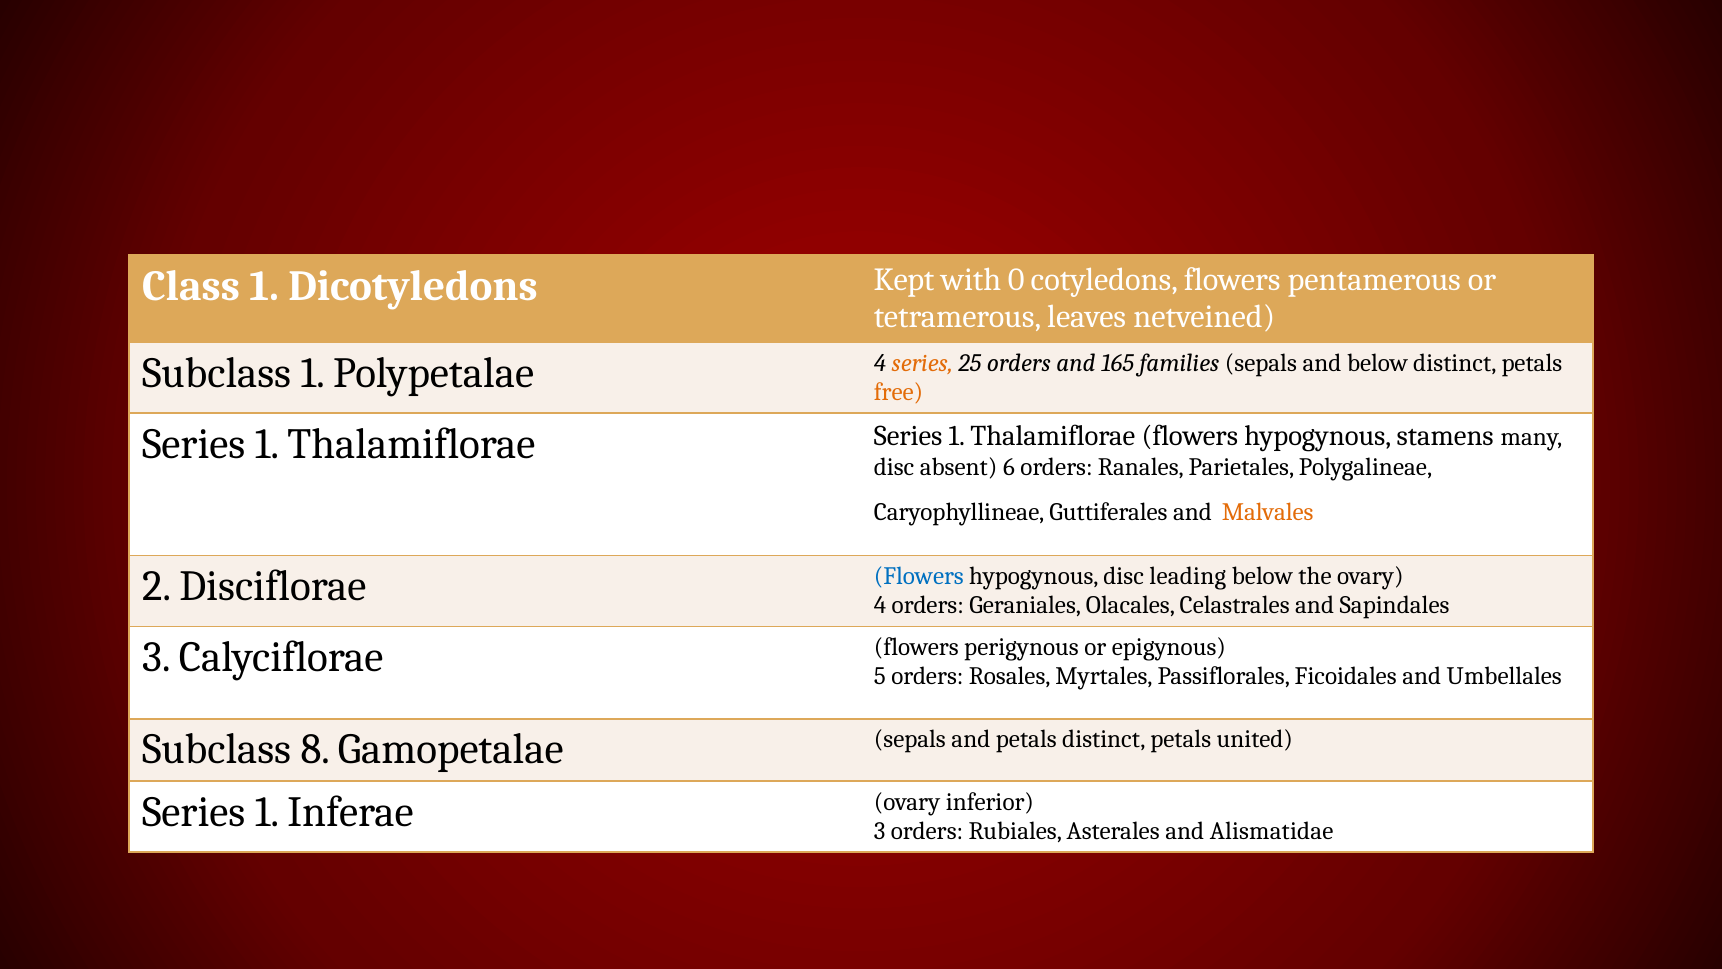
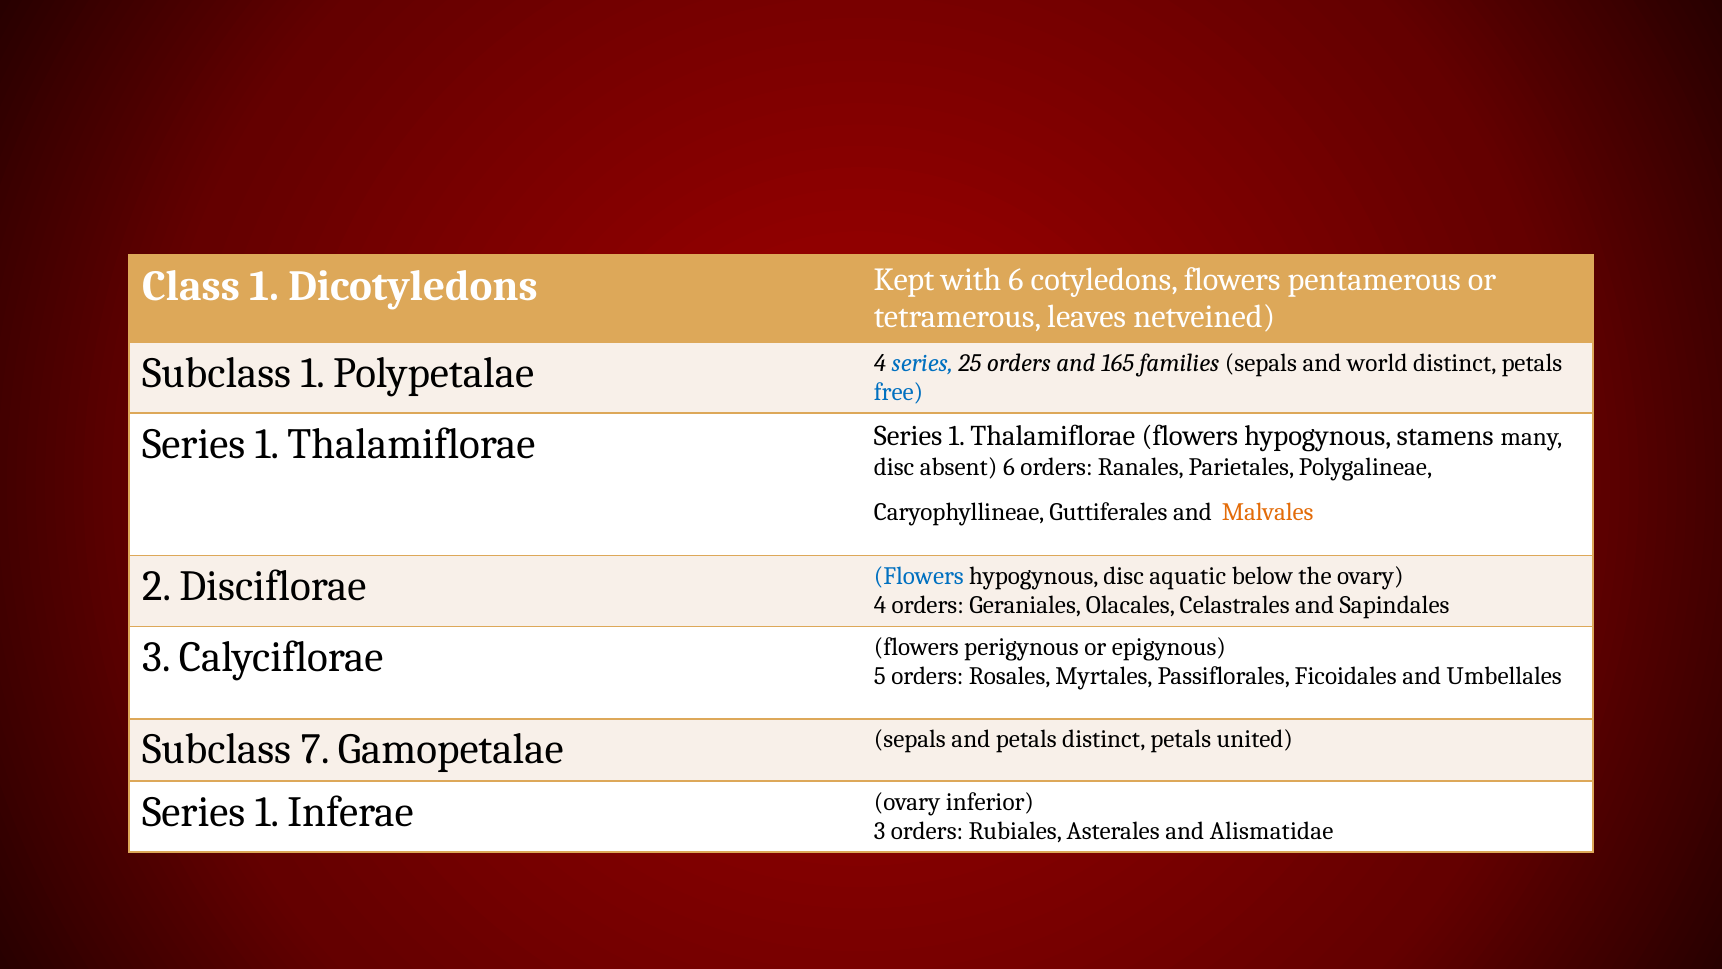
with 0: 0 -> 6
series at (922, 363) colour: orange -> blue
and below: below -> world
free colour: orange -> blue
leading: leading -> aquatic
8: 8 -> 7
